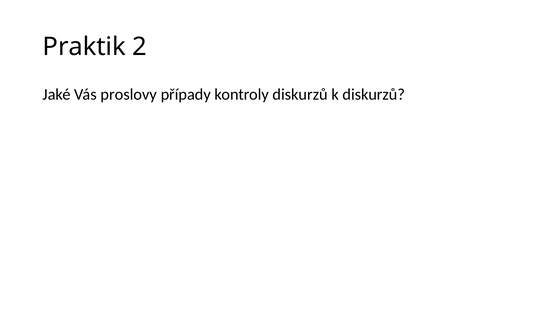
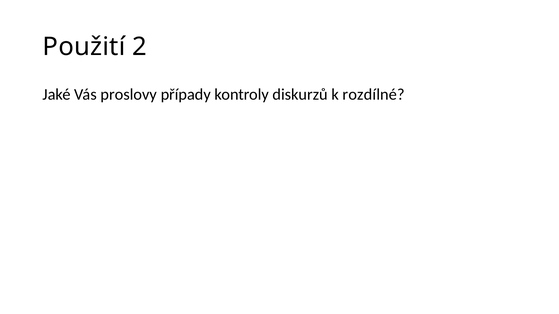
Praktik: Praktik -> Použití
k diskurzů: diskurzů -> rozdílné
